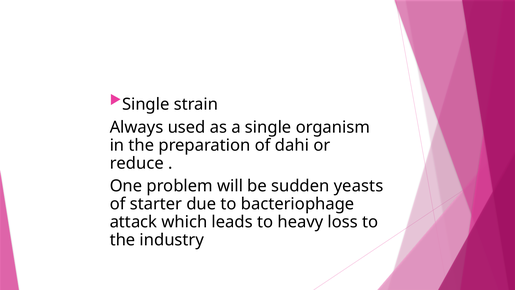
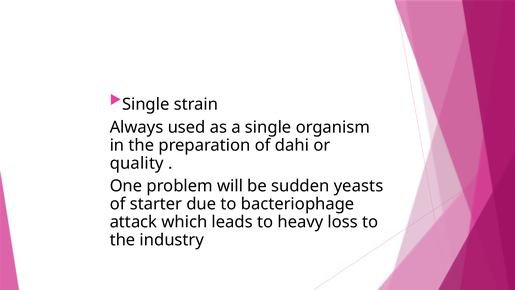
reduce: reduce -> quality
